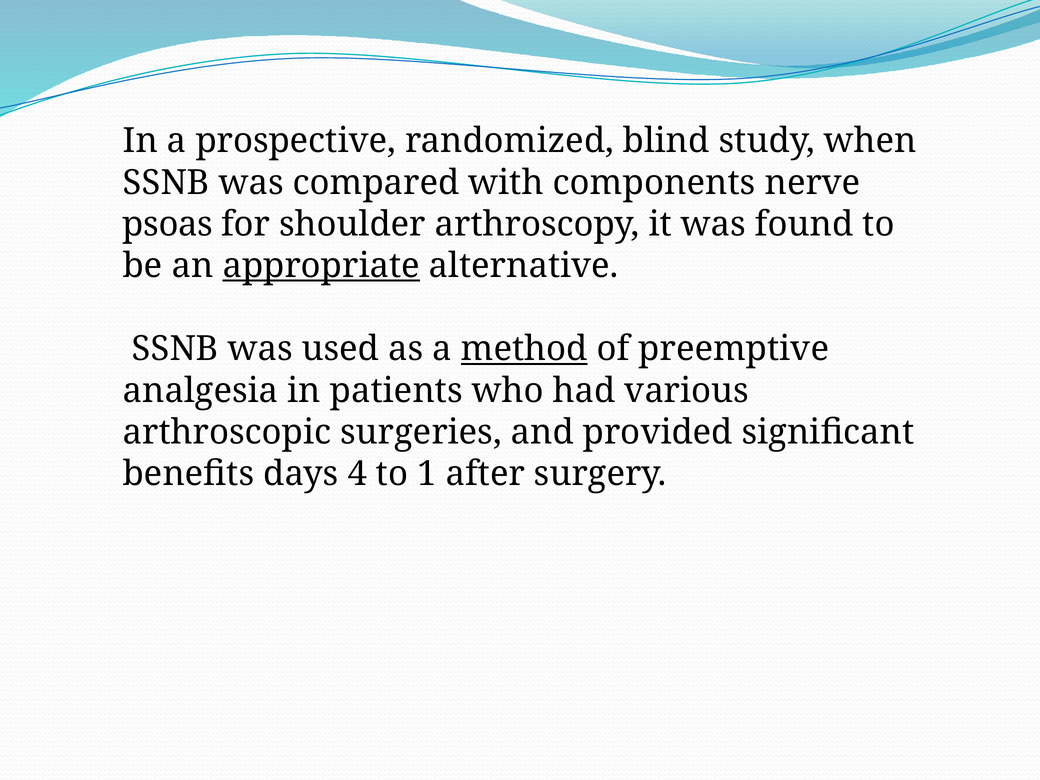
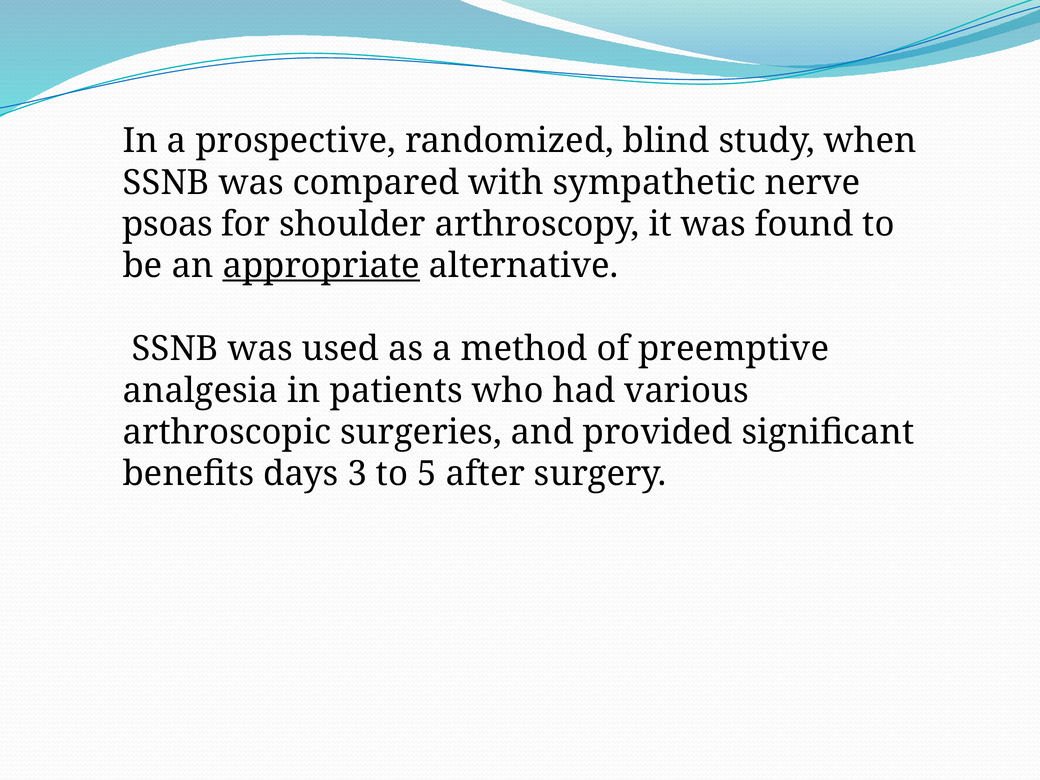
components: components -> sympathetic
method underline: present -> none
4: 4 -> 3
1: 1 -> 5
